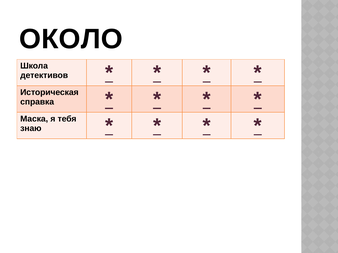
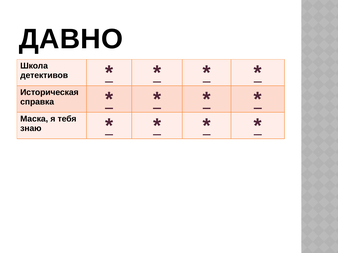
ОКОЛО: ОКОЛО -> ДАВНО
